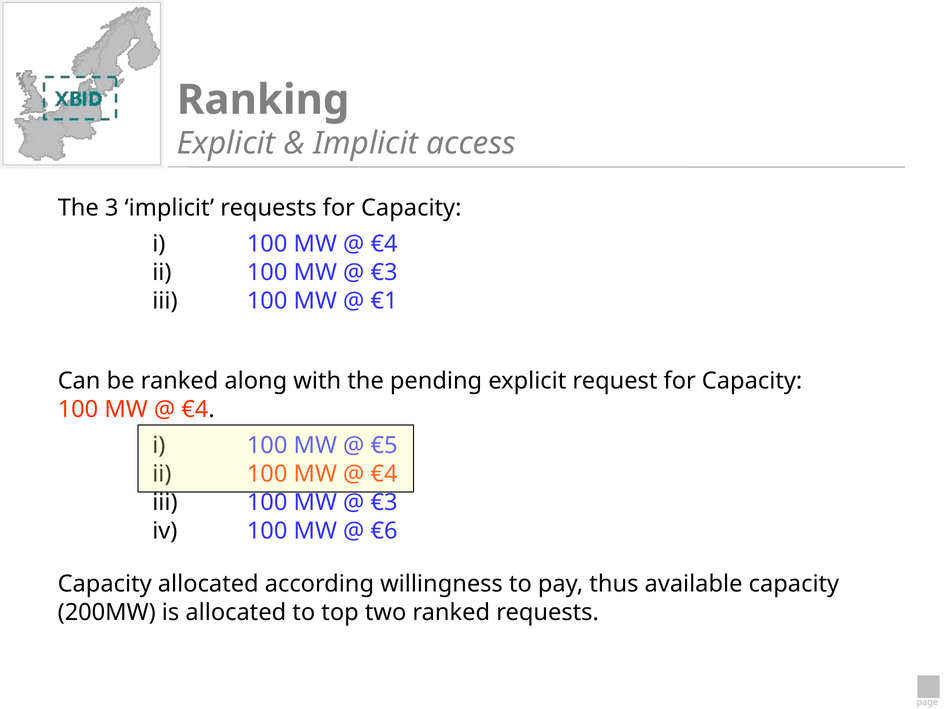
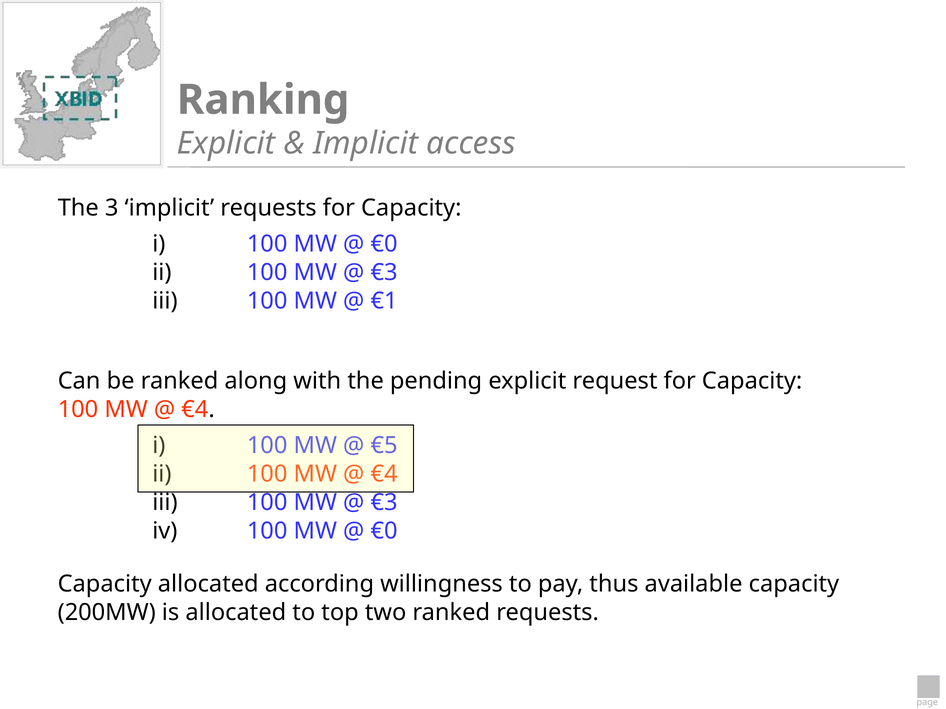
€4 at (384, 244): €4 -> €0
€6 at (384, 531): €6 -> €0
